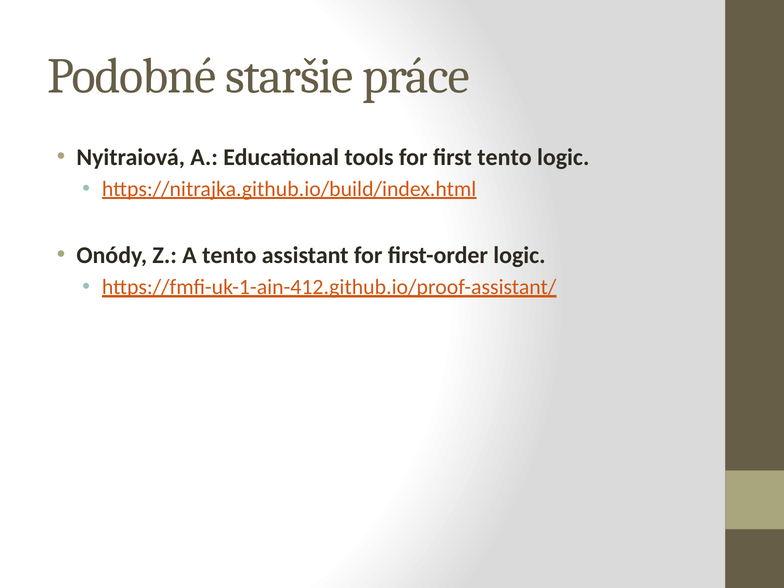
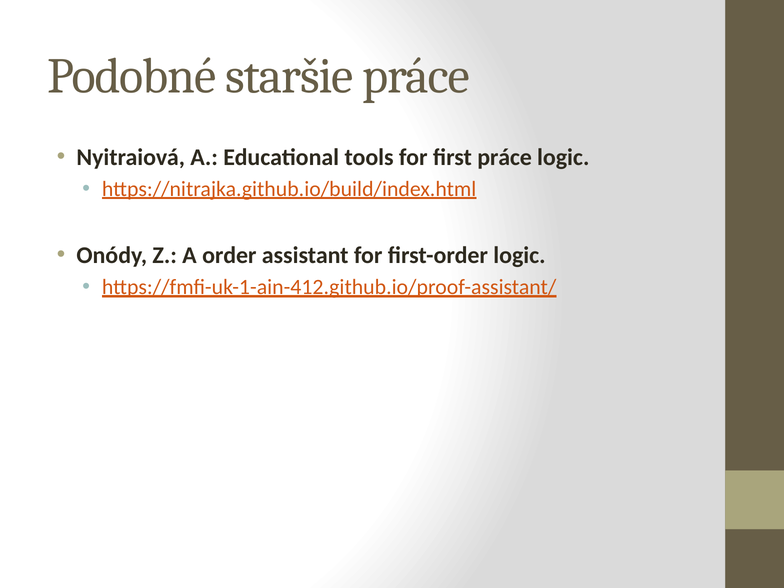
first tento: tento -> práce
A tento: tento -> order
